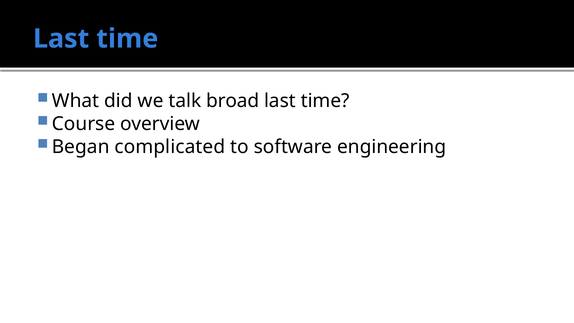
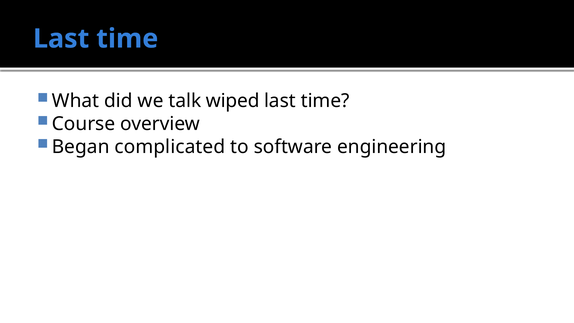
broad: broad -> wiped
